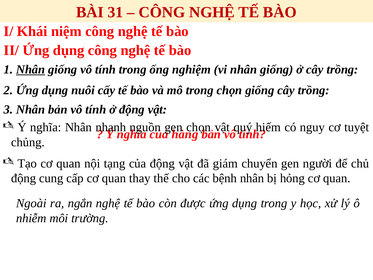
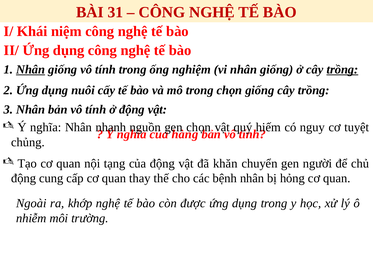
trồng at (342, 69) underline: none -> present
giám: giám -> khăn
ngắn: ngắn -> khớp
